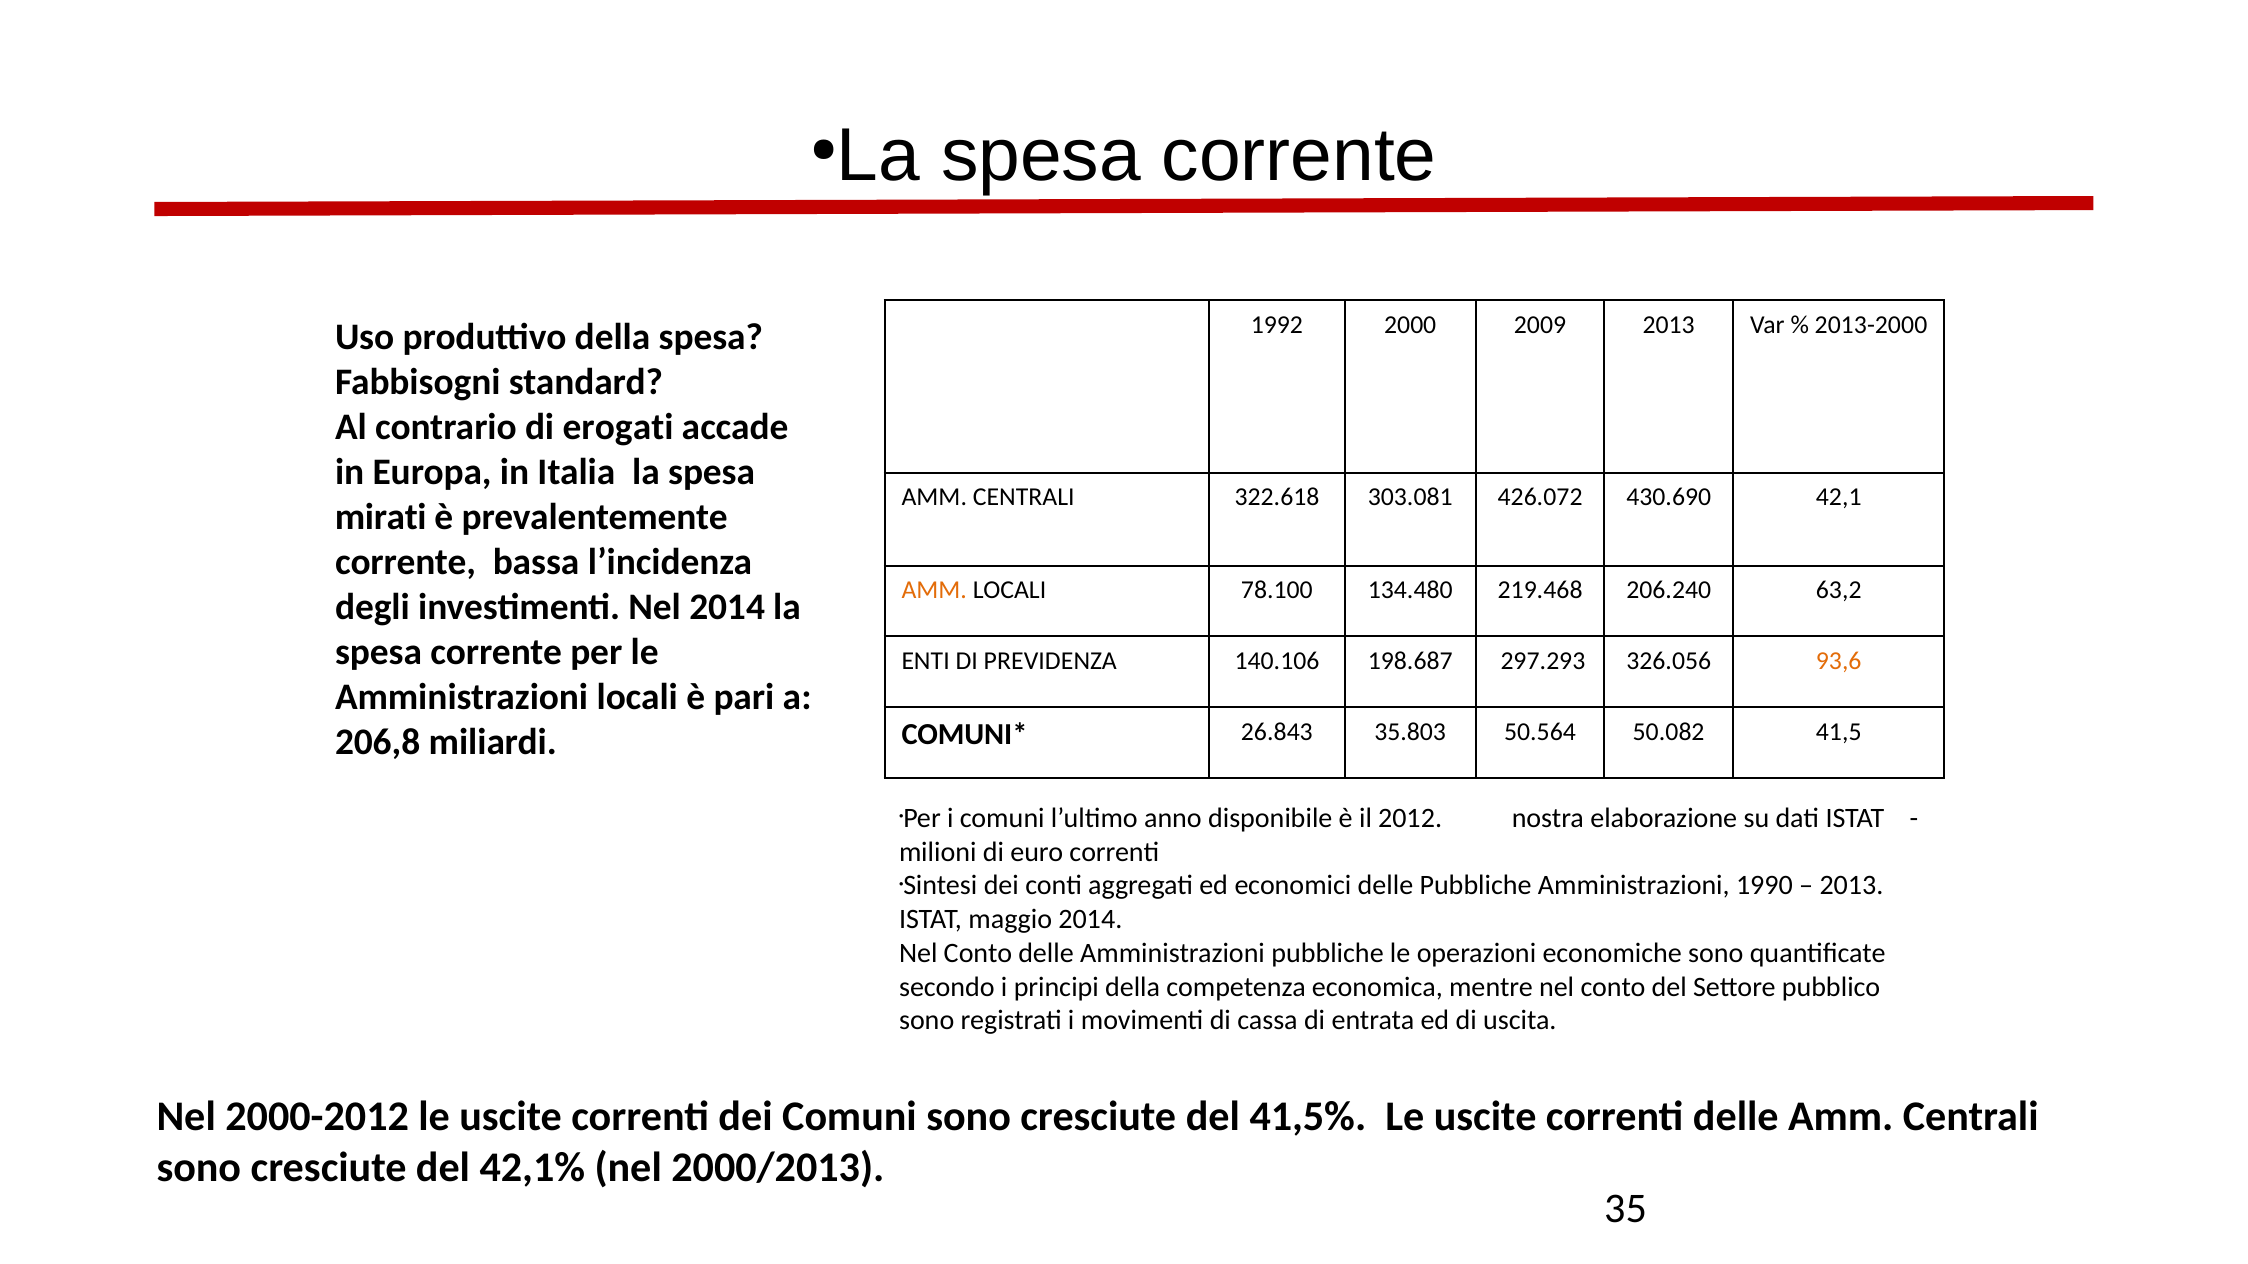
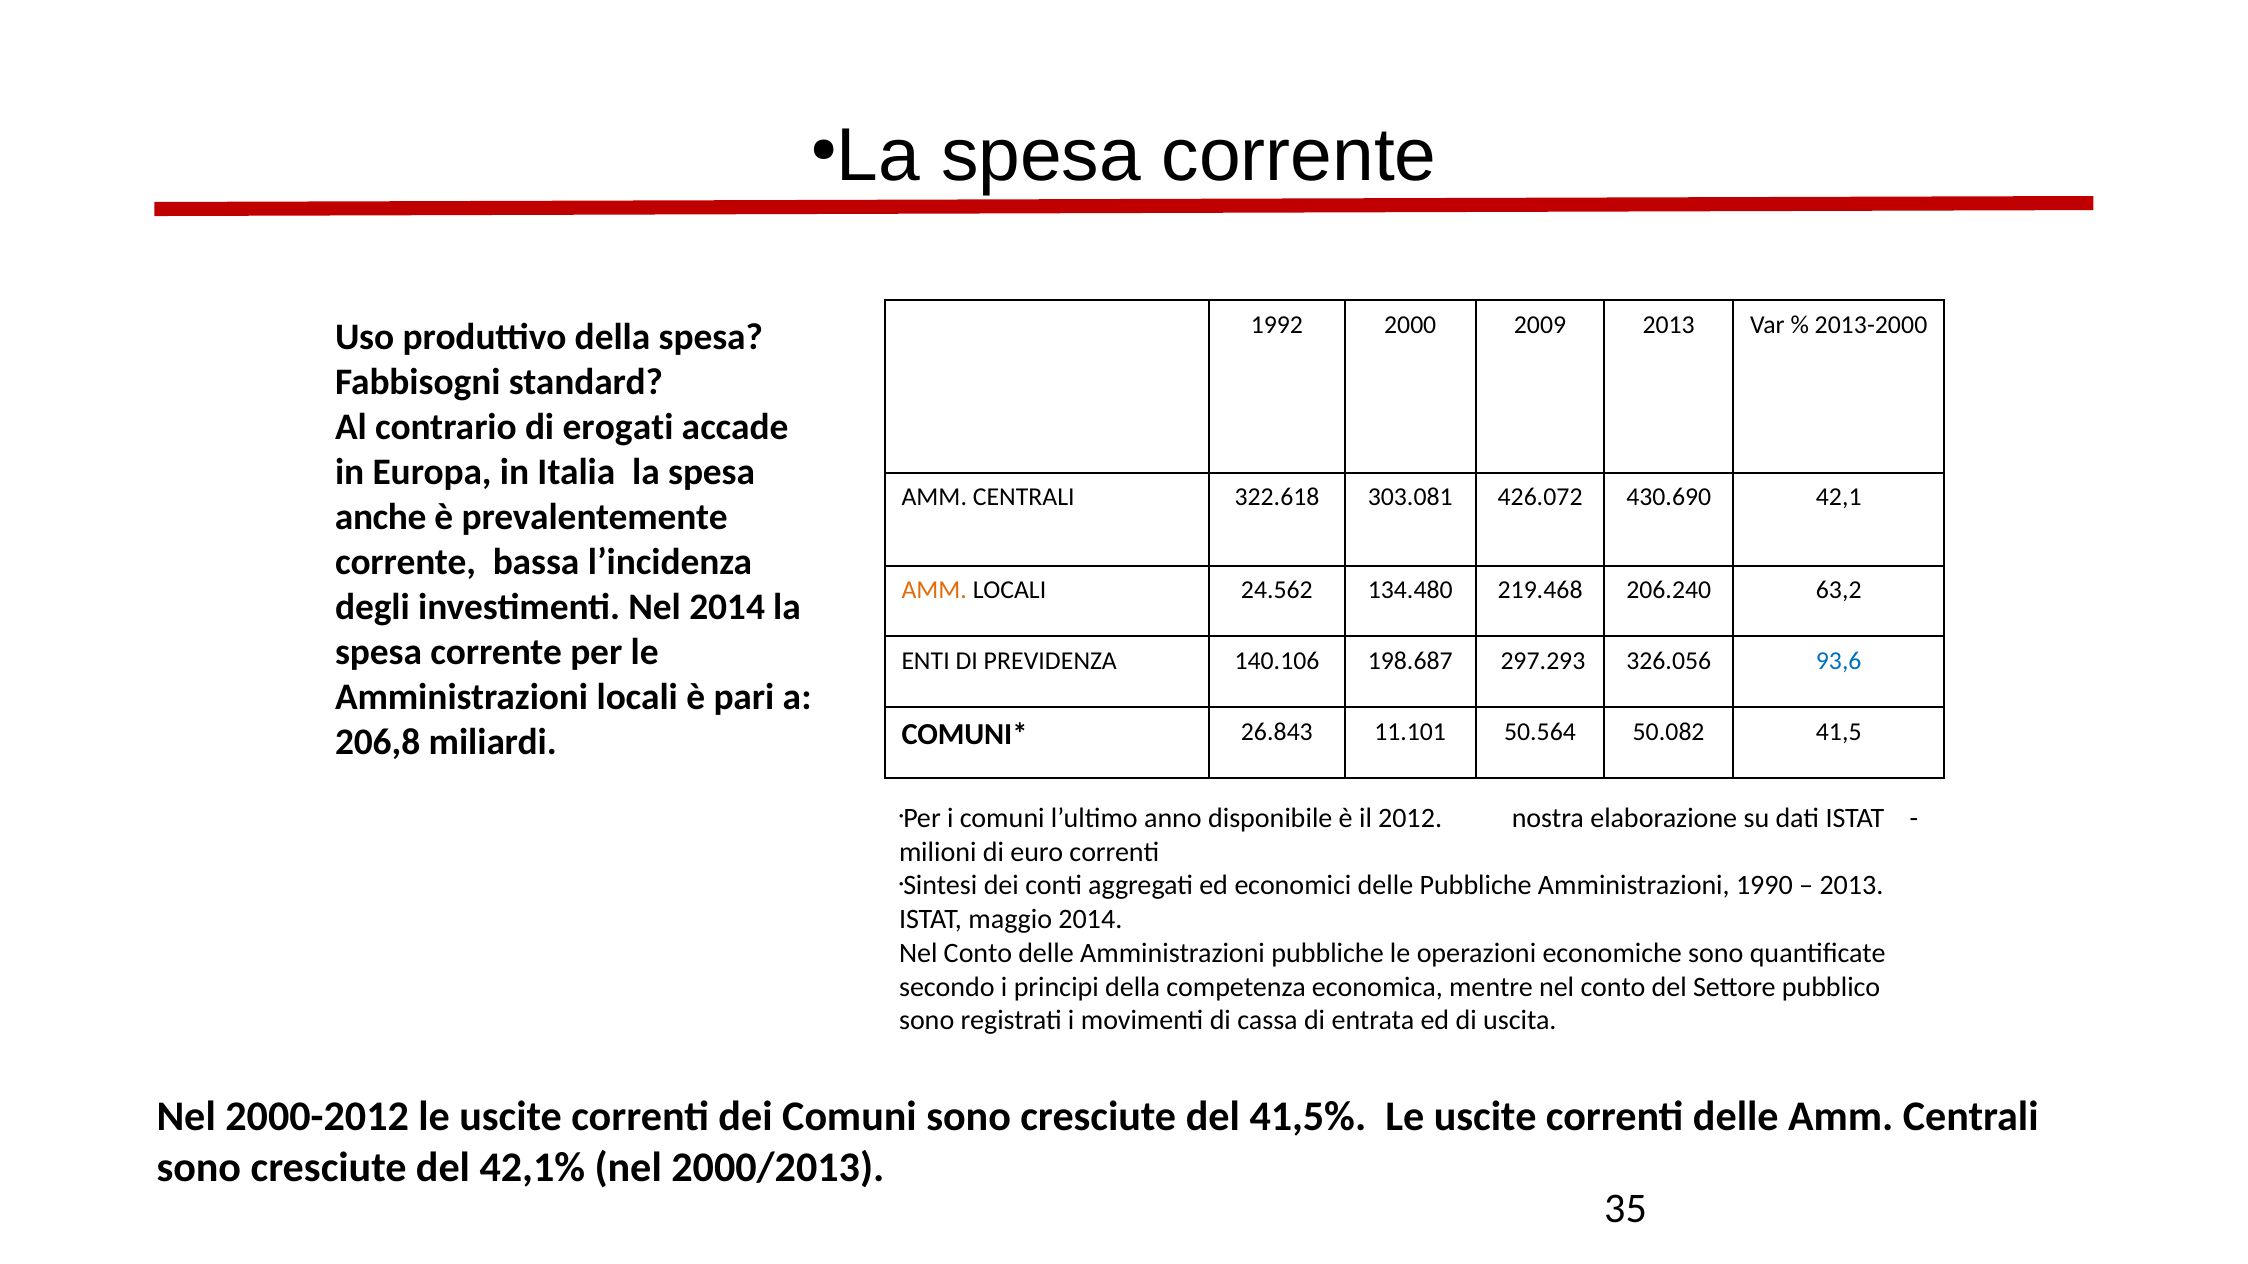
mirati: mirati -> anche
78.100: 78.100 -> 24.562
93,6 colour: orange -> blue
35.803: 35.803 -> 11.101
